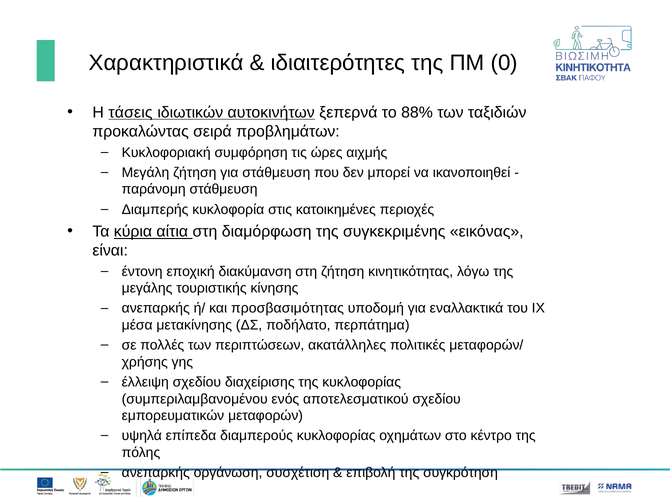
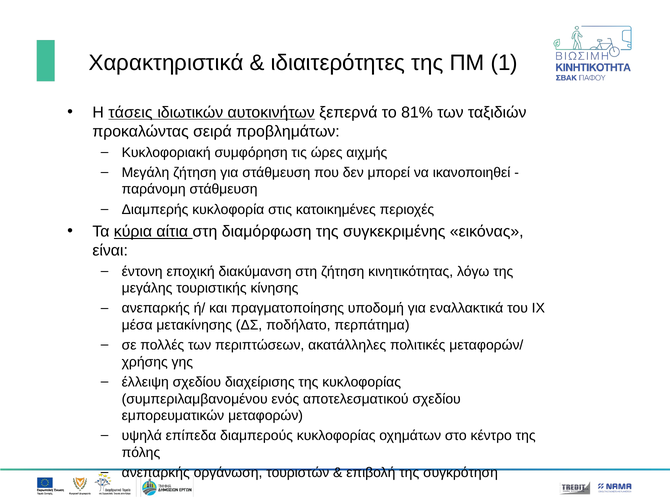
0: 0 -> 1
88%: 88% -> 81%
προσβασιμότητας: προσβασιμότητας -> πραγματοποίησης
συσχέτιση: συσχέτιση -> τουριστών
